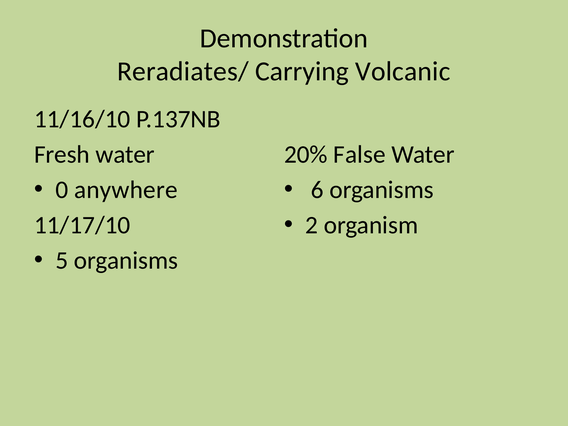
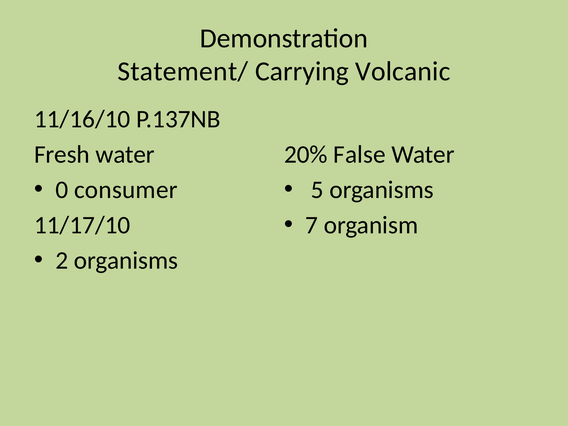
Reradiates/: Reradiates/ -> Statement/
anywhere: anywhere -> consumer
6: 6 -> 5
2: 2 -> 7
5: 5 -> 2
